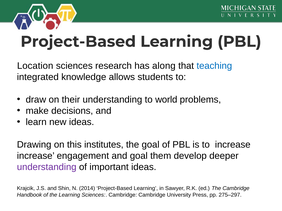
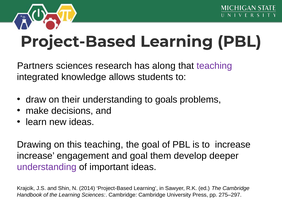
Location: Location -> Partners
teaching at (214, 66) colour: blue -> purple
world: world -> goals
this institutes: institutes -> teaching
